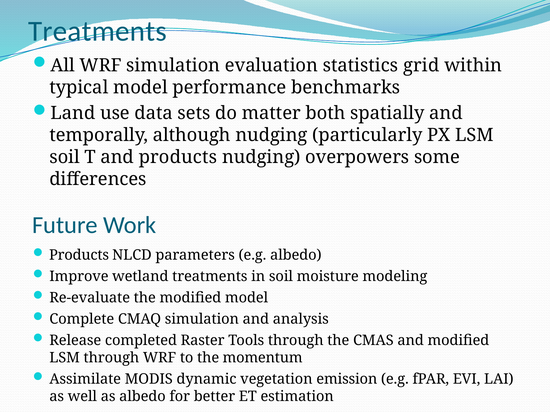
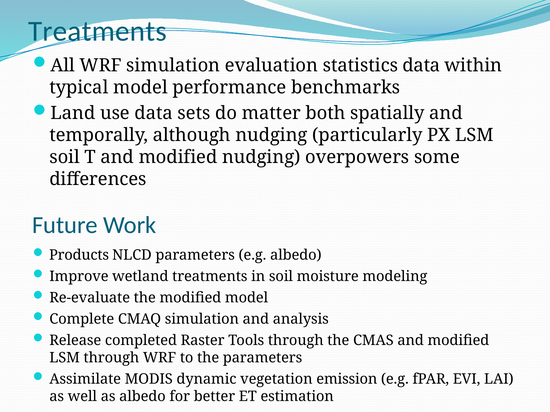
statistics grid: grid -> data
T and products: products -> modified
the momentum: momentum -> parameters
